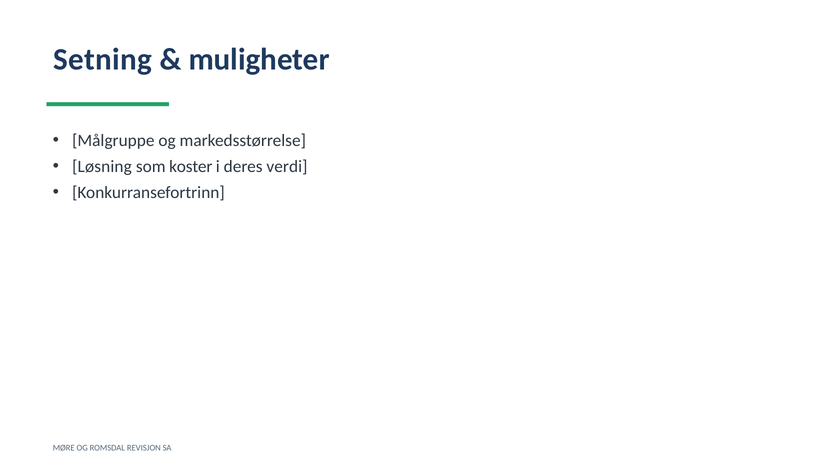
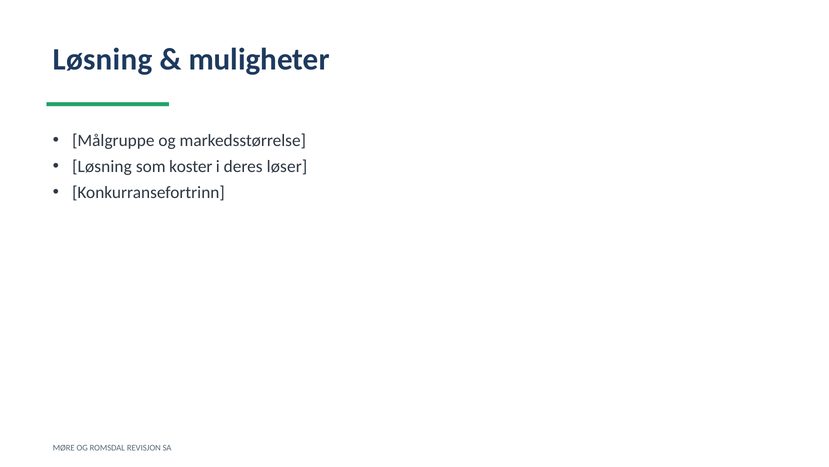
Setning at (103, 59): Setning -> Løsning
verdi: verdi -> løser
